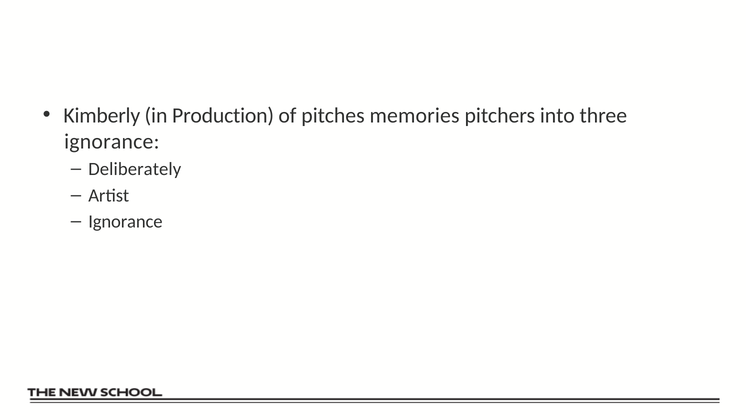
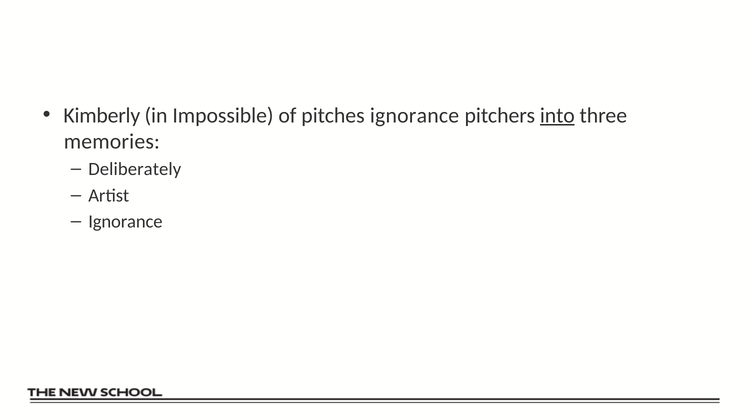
Production: Production -> Impossible
pitches memories: memories -> ignorance
into underline: none -> present
ignorance at (112, 141): ignorance -> memories
